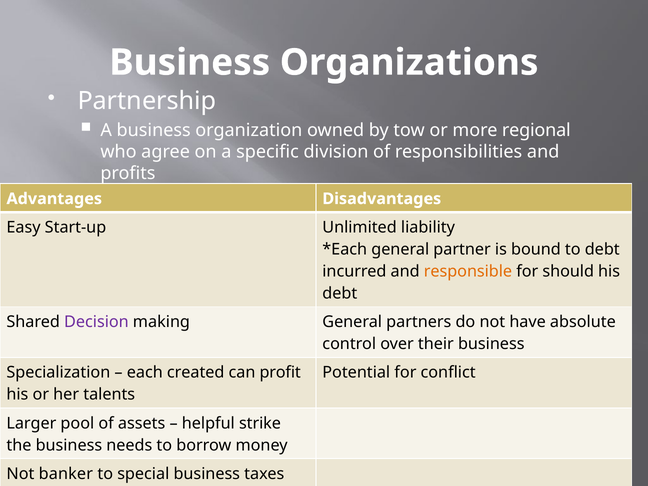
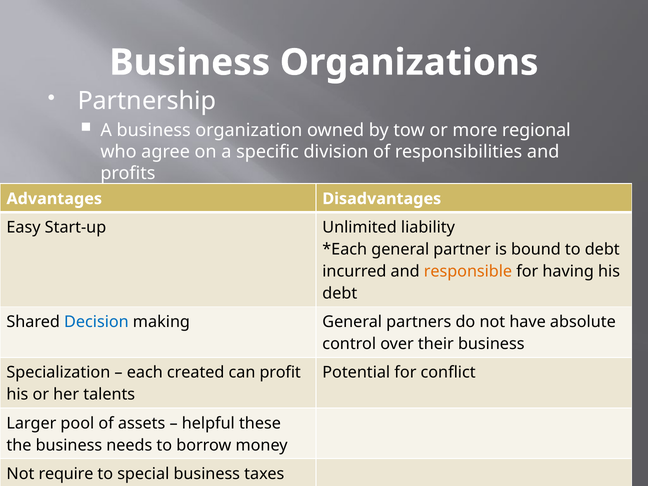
should: should -> having
Decision colour: purple -> blue
strike: strike -> these
banker: banker -> require
